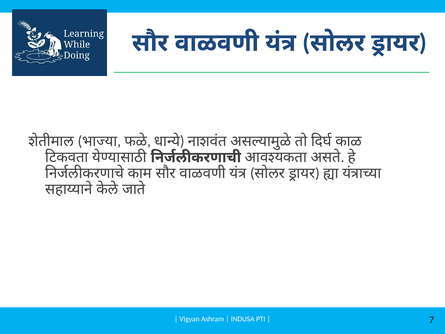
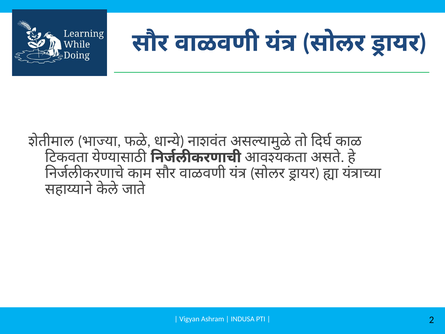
7: 7 -> 2
